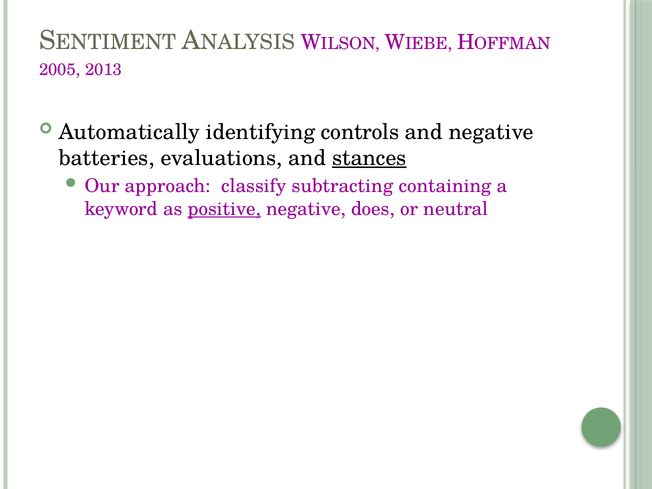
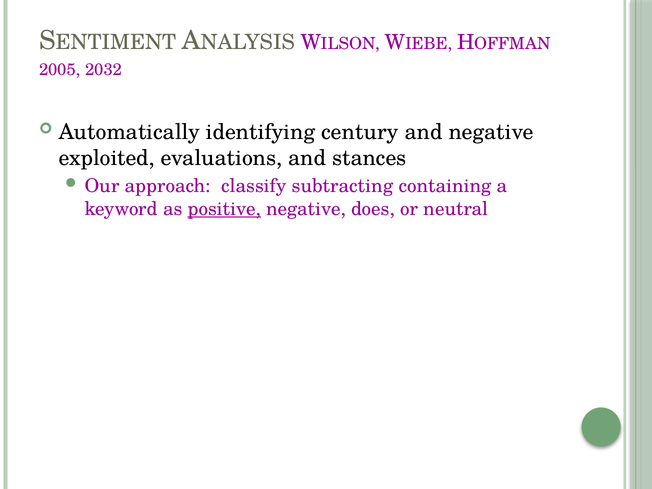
2013: 2013 -> 2032
controls: controls -> century
batteries: batteries -> exploited
stances underline: present -> none
